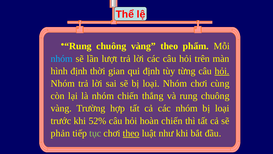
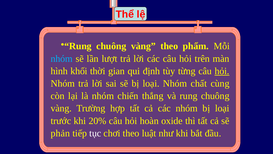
hình định: định -> khối
Nhóm chơi: chơi -> chất
52%: 52% -> 20%
hoàn chiến: chiến -> oxide
tục colour: light green -> white
theo at (131, 133) underline: present -> none
